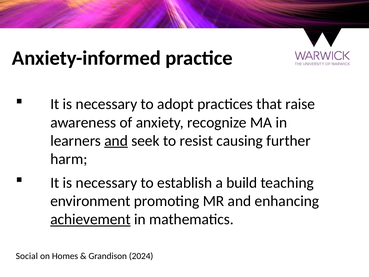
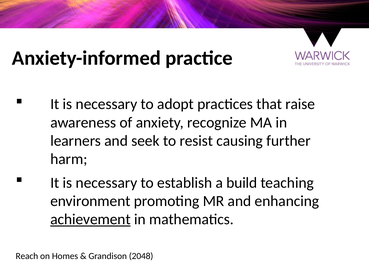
and at (116, 141) underline: present -> none
Social: Social -> Reach
2024: 2024 -> 2048
